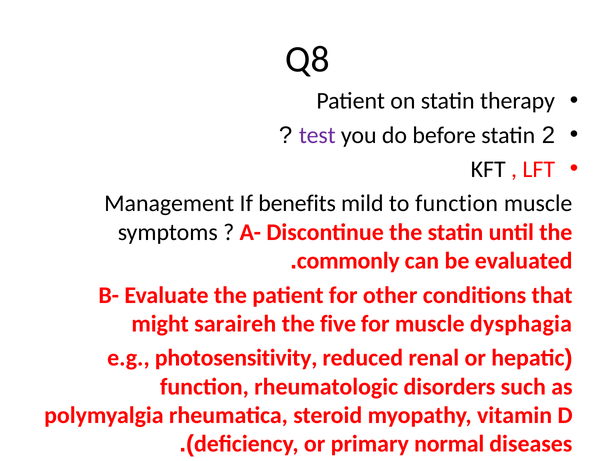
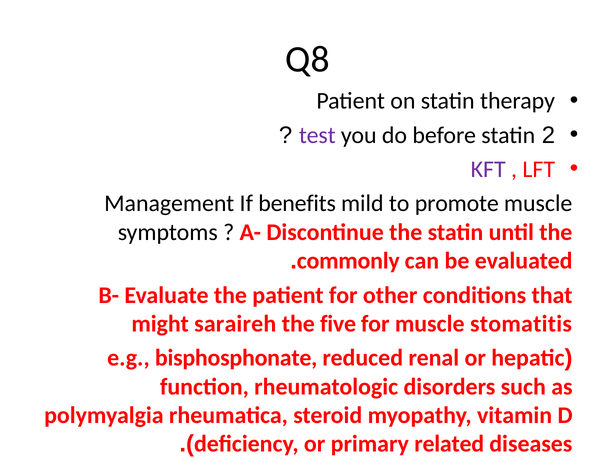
KFT colour: black -> purple
to function: function -> promote
dysphagia: dysphagia -> stomatitis
photosensitivity: photosensitivity -> bisphosphonate
normal: normal -> related
